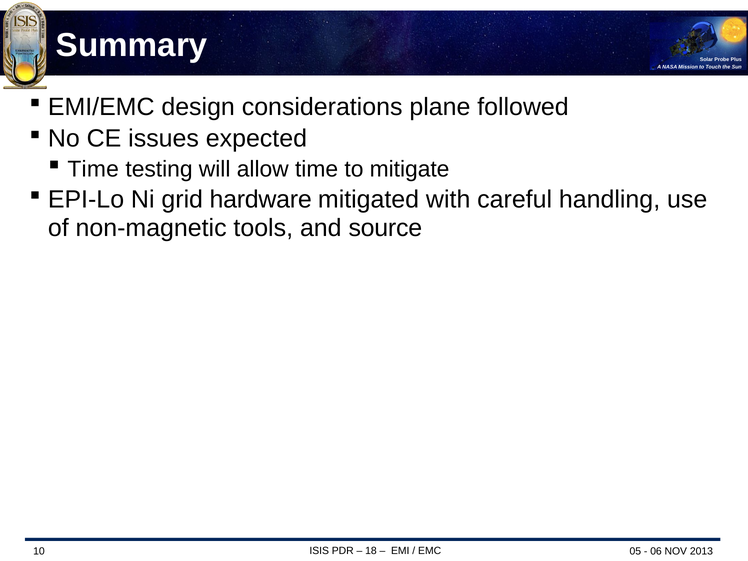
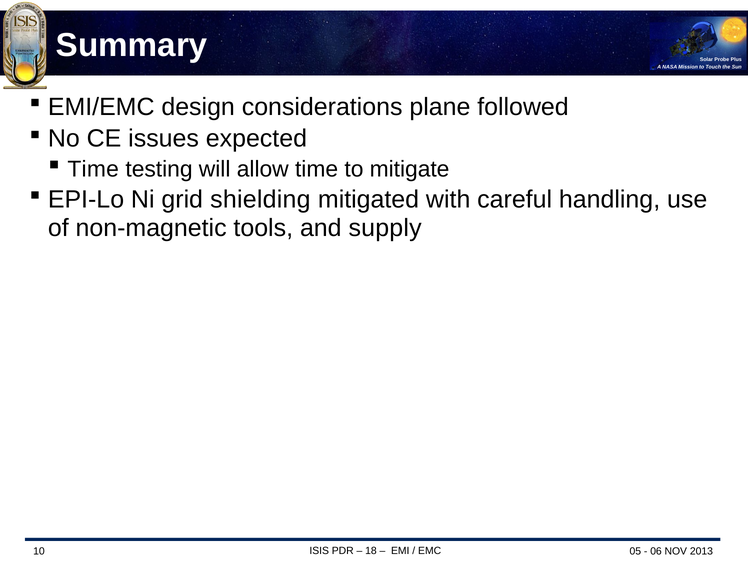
hardware: hardware -> shielding
source: source -> supply
